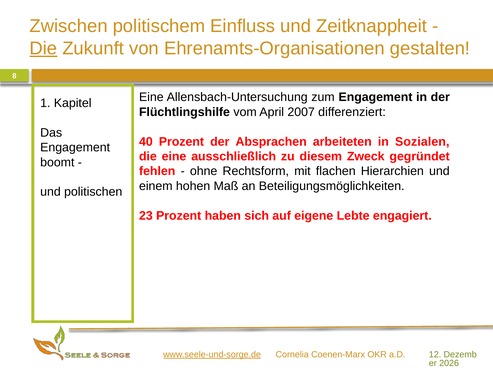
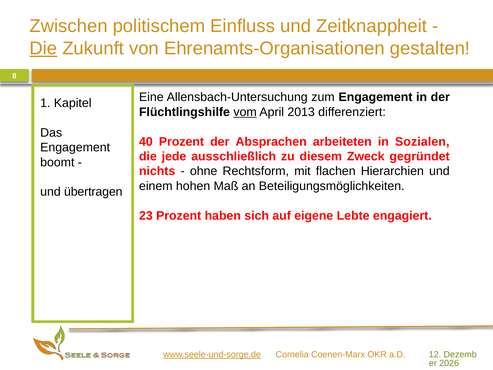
vom underline: none -> present
2007: 2007 -> 2013
die eine: eine -> jede
fehlen: fehlen -> nichts
politischen: politischen -> übertragen
